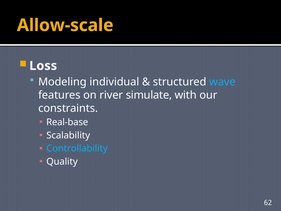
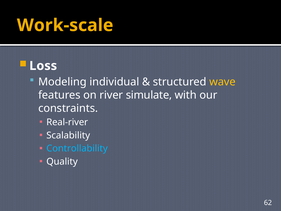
Allow-scale: Allow-scale -> Work-scale
wave colour: light blue -> yellow
Real-base: Real-base -> Real-river
